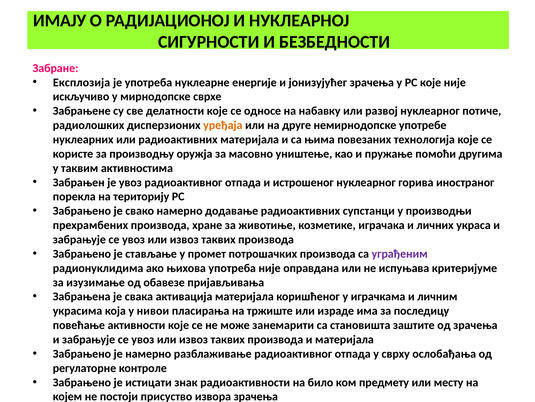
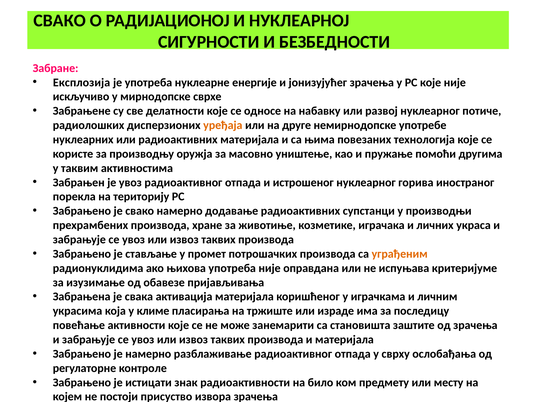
ИМАЈУ at (60, 21): ИМАЈУ -> СВАКО
уграђеним colour: purple -> orange
нивои: нивои -> климе
